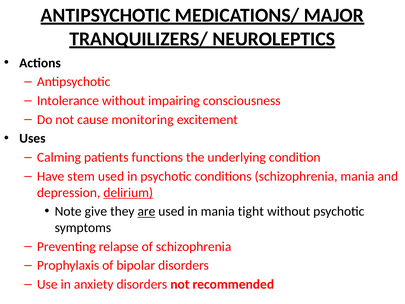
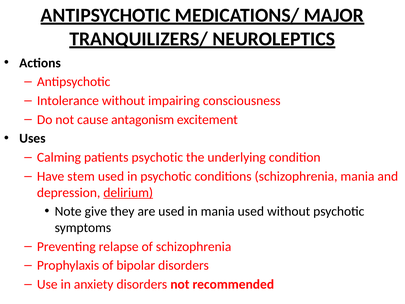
monitoring: monitoring -> antagonism
patients functions: functions -> psychotic
are underline: present -> none
mania tight: tight -> used
